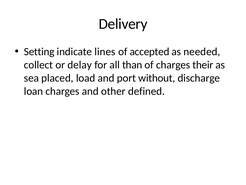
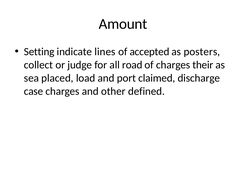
Delivery: Delivery -> Amount
needed: needed -> posters
delay: delay -> judge
than: than -> road
without: without -> claimed
loan: loan -> case
